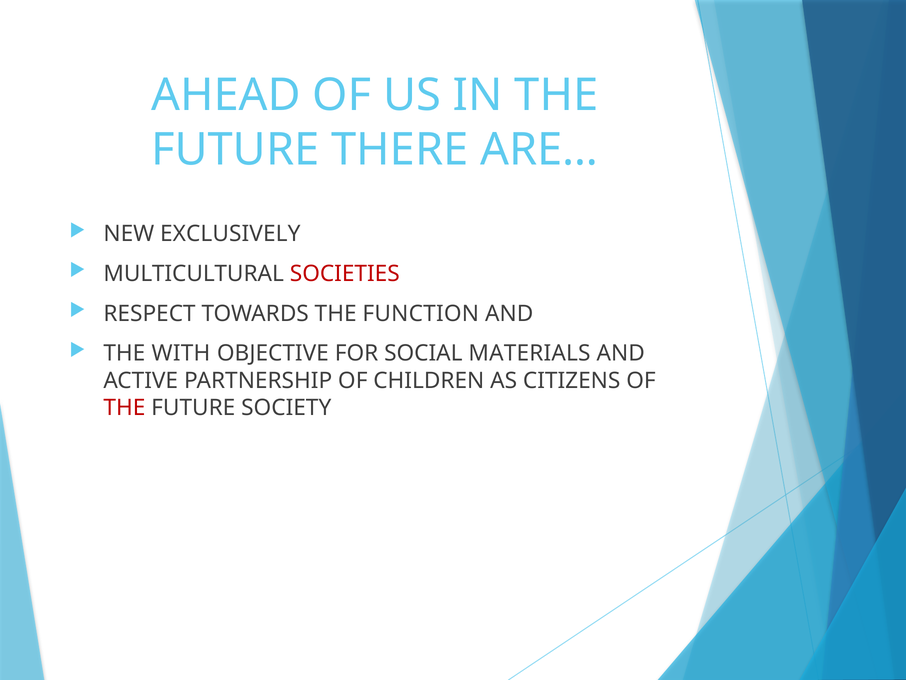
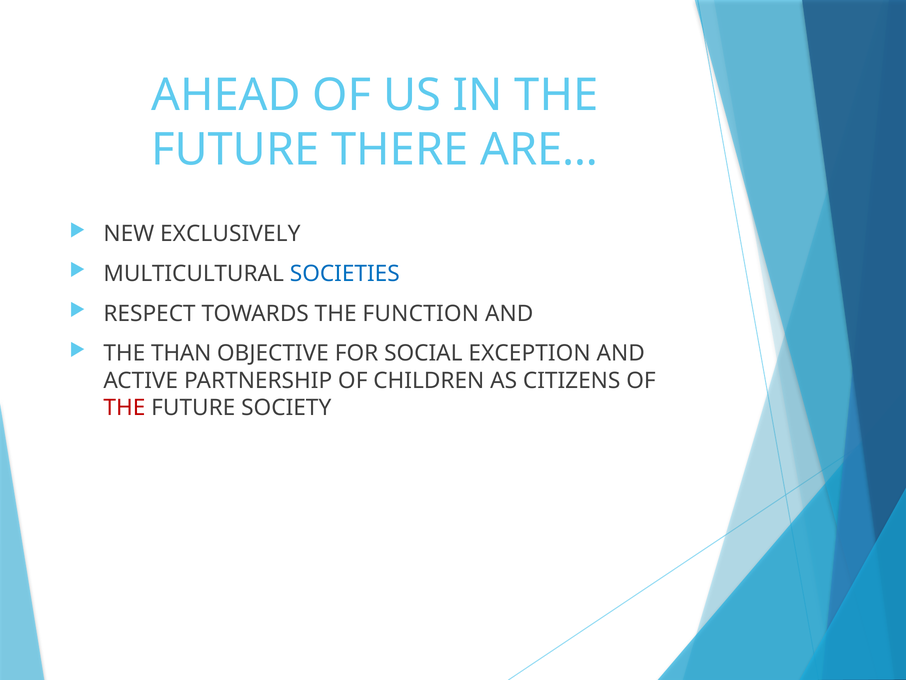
SOCIETIES colour: red -> blue
WITH: WITH -> THAN
MATERIALS: MATERIALS -> EXCEPTION
